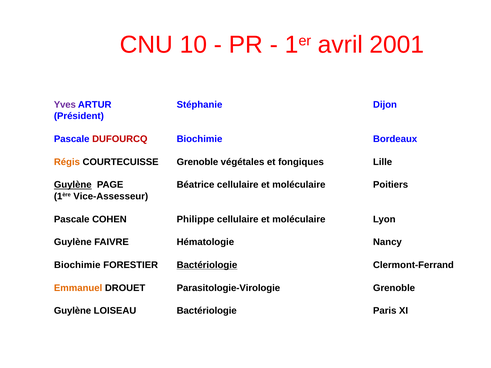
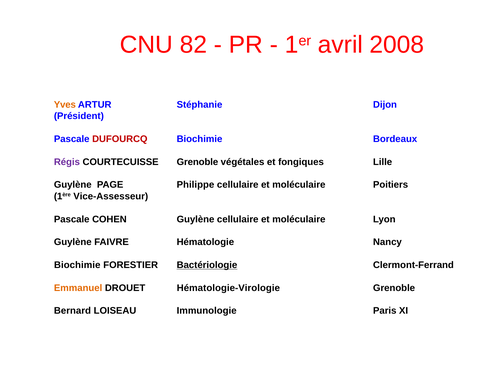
10: 10 -> 82
2001: 2001 -> 2008
Yves colour: purple -> orange
Régis colour: orange -> purple
Guylène at (73, 185) underline: present -> none
Béatrice: Béatrice -> Philippe
COHEN Philippe: Philippe -> Guylène
Parasitologie-Virologie: Parasitologie-Virologie -> Hématologie-Virologie
Guylène at (73, 311): Guylène -> Bernard
LOISEAU Bactériologie: Bactériologie -> Immunologie
